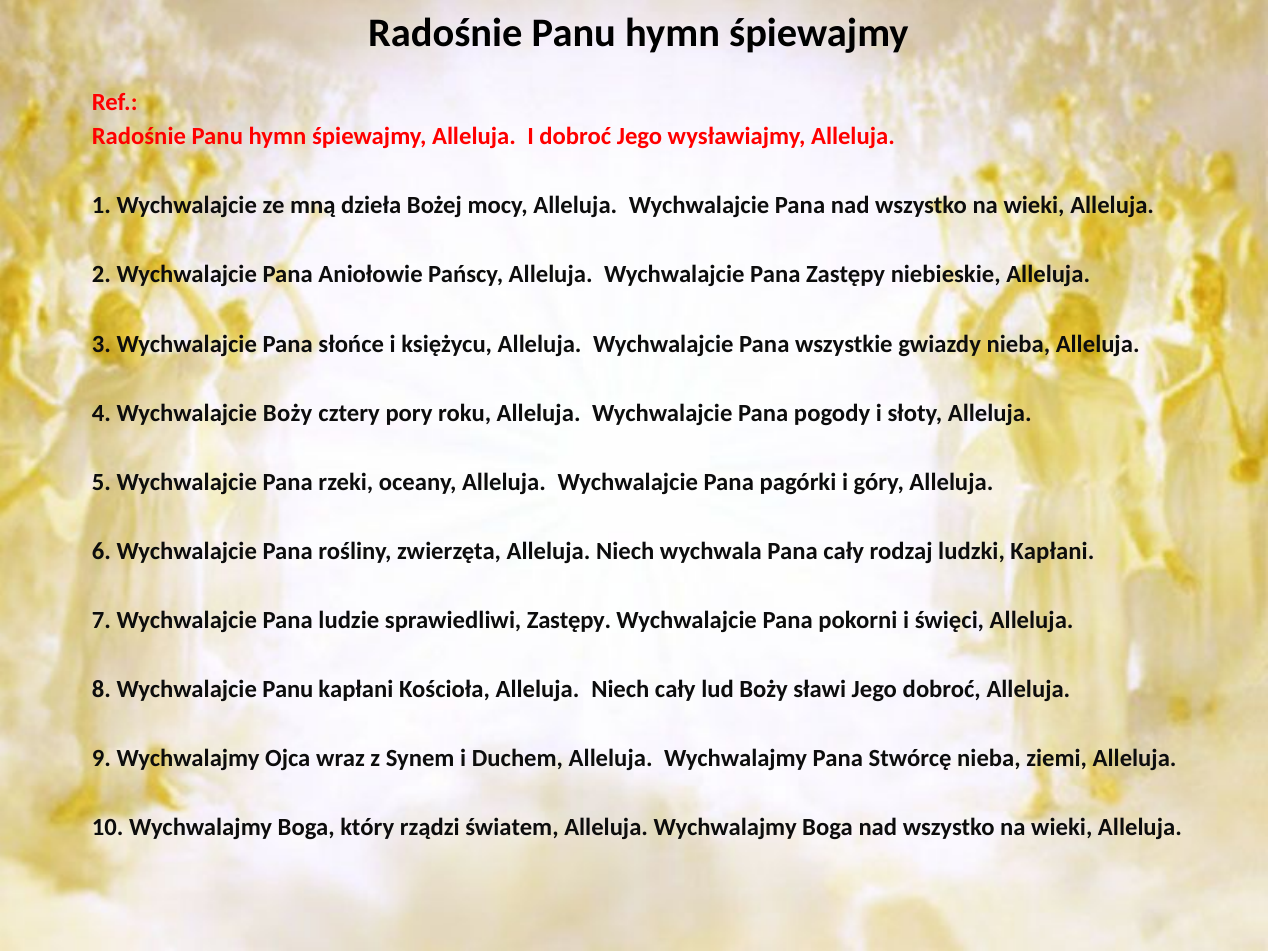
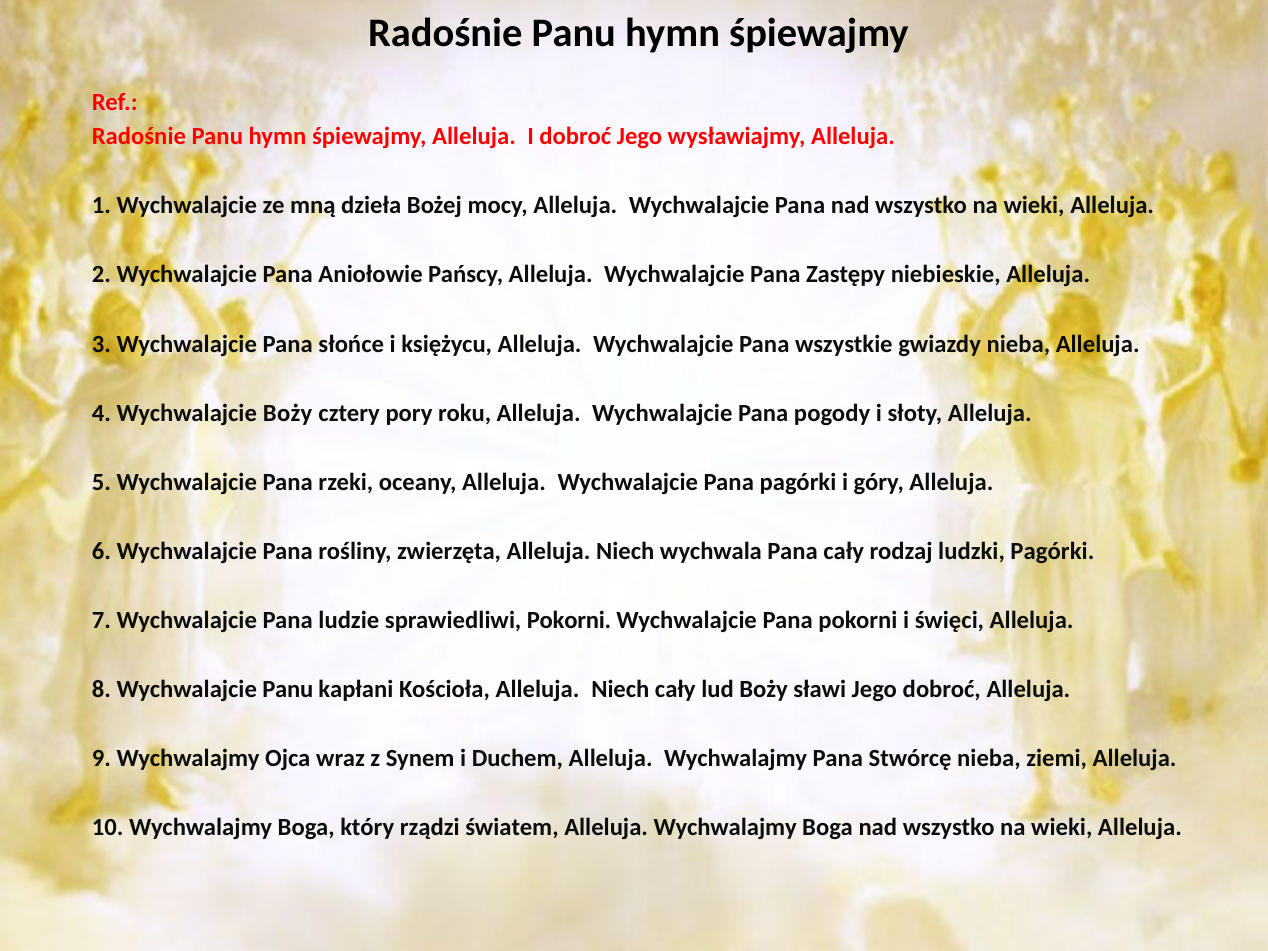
ludzki Kapłani: Kapłani -> Pagórki
sprawiedliwi Zastępy: Zastępy -> Pokorni
